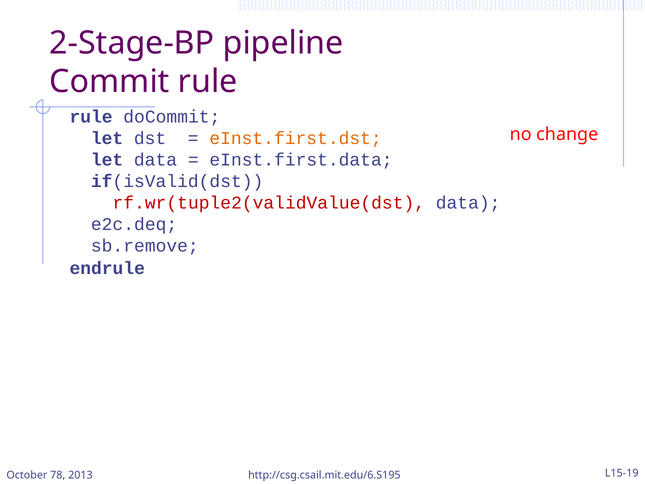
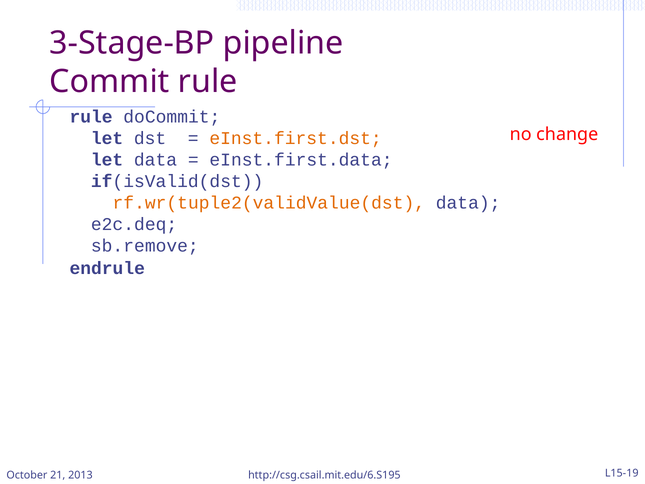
2-Stage-BP: 2-Stage-BP -> 3-Stage-BP
rf.wr(tuple2(validValue(dst colour: red -> orange
78: 78 -> 21
